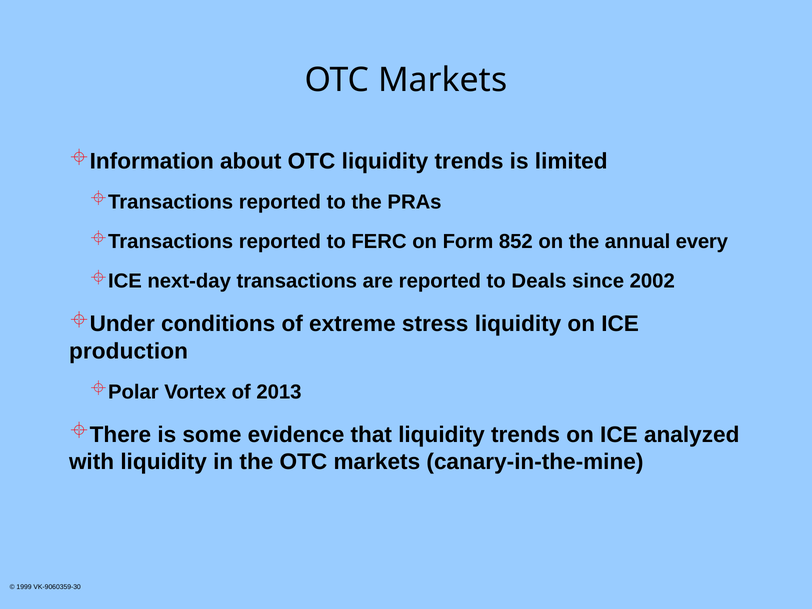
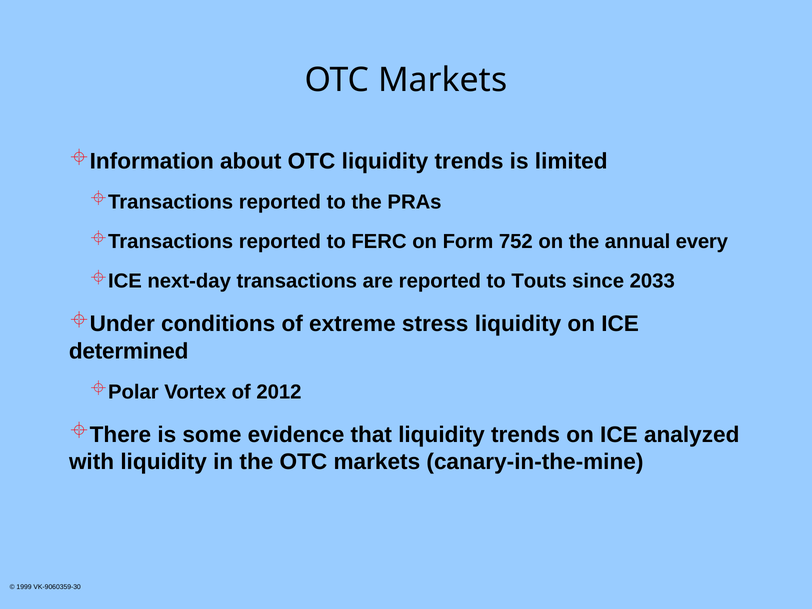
852: 852 -> 752
Deals: Deals -> Touts
2002: 2002 -> 2033
production: production -> determined
2013: 2013 -> 2012
